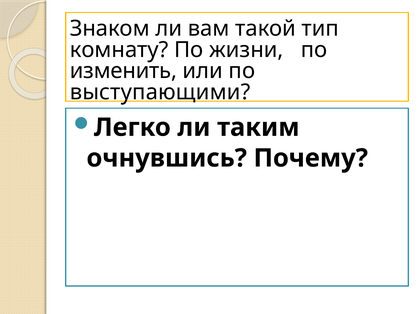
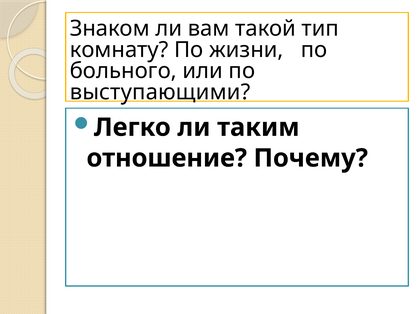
изменить: изменить -> больного
очнувшись: очнувшись -> отношение
